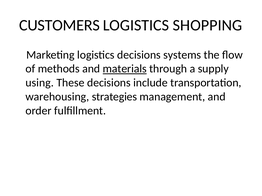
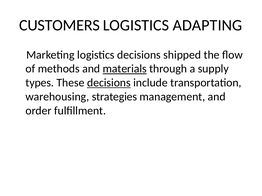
SHOPPING: SHOPPING -> ADAPTING
systems: systems -> shipped
using: using -> types
decisions at (109, 83) underline: none -> present
